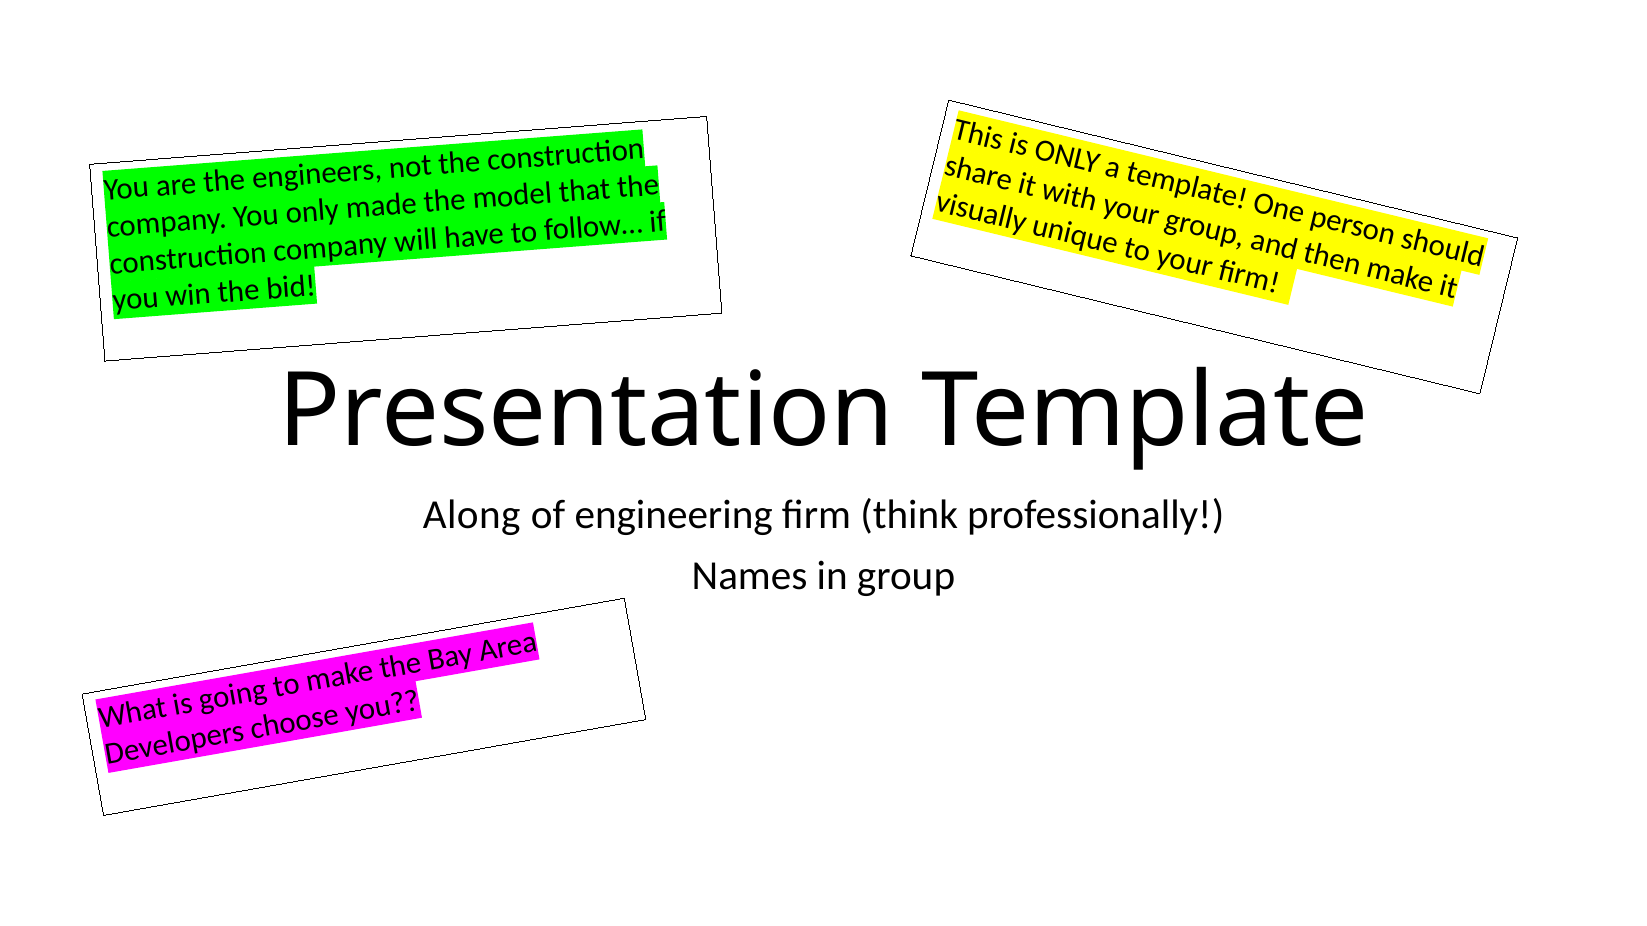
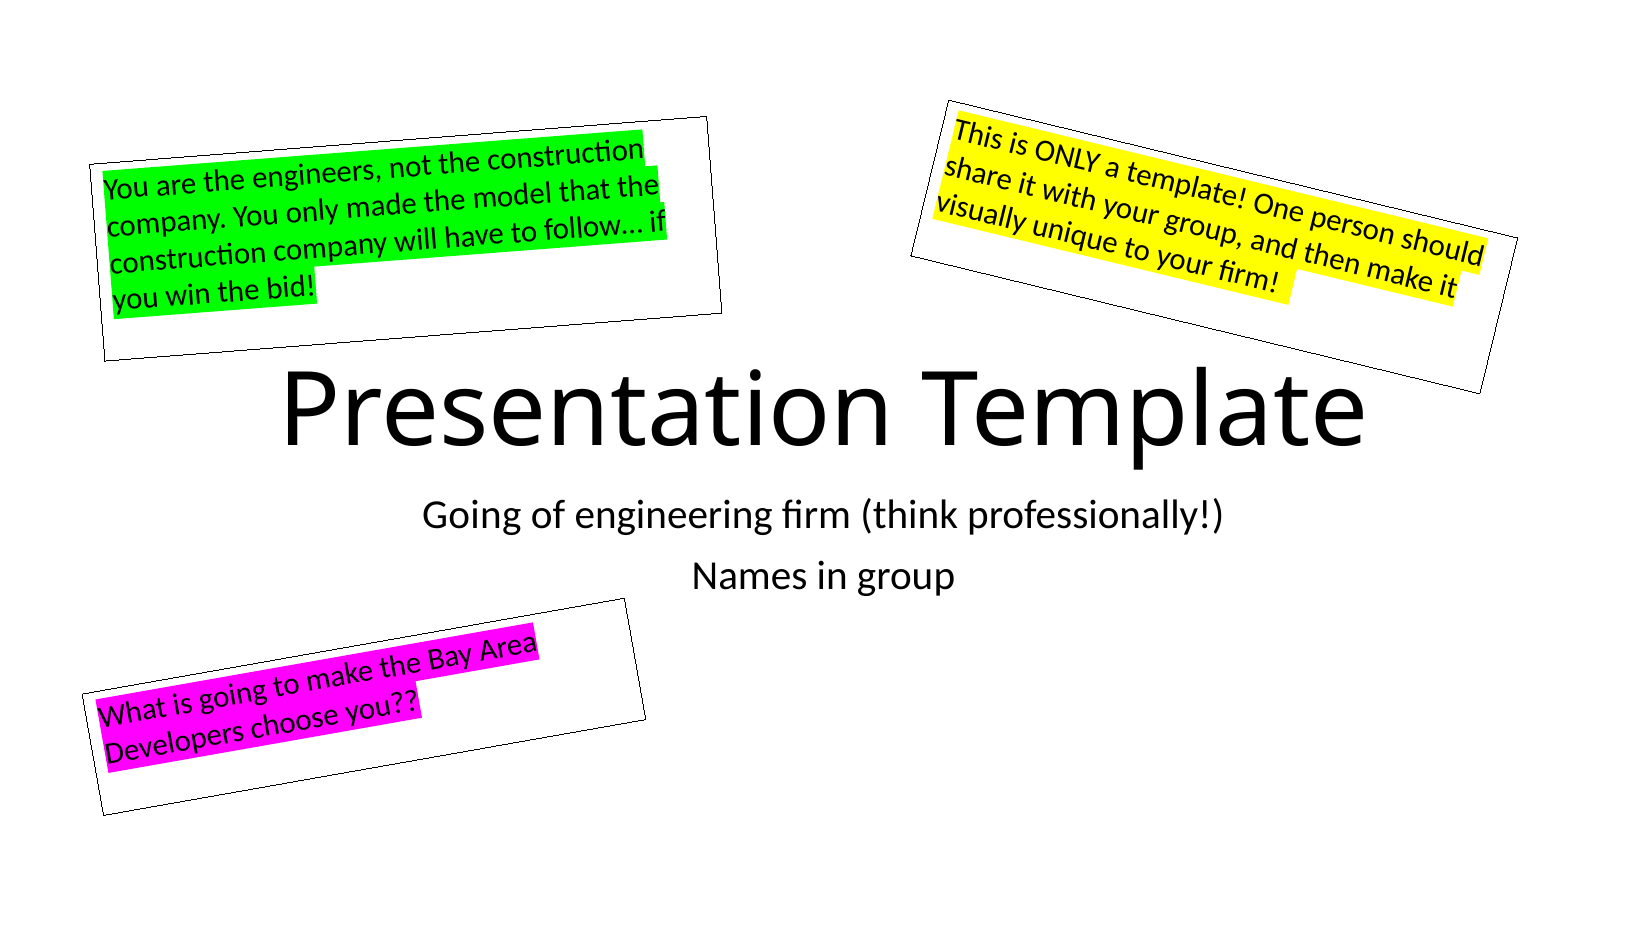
Along at (472, 515): Along -> Going
